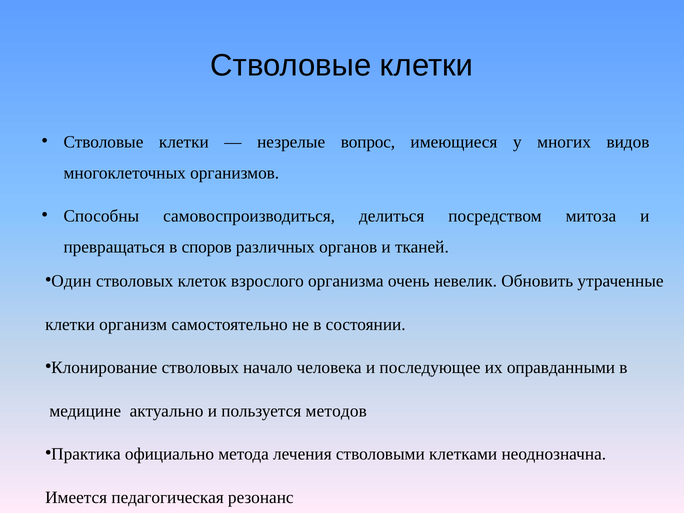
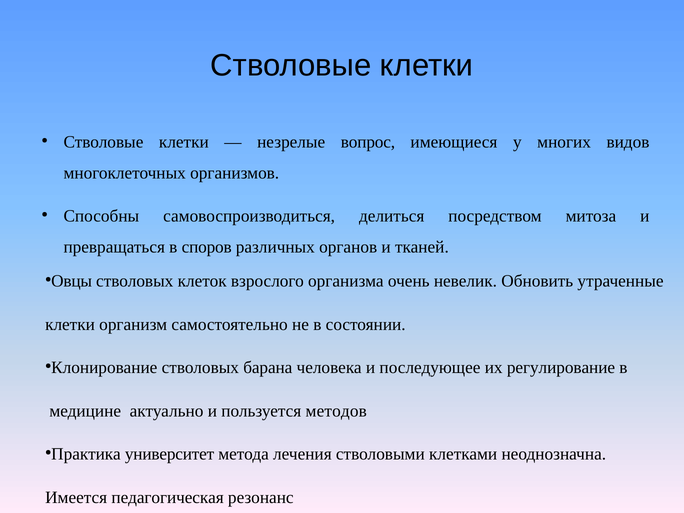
Один: Один -> Овцы
начало: начало -> барана
оправданными: оправданными -> регулирование
официально: официально -> университет
